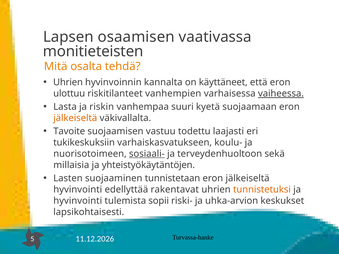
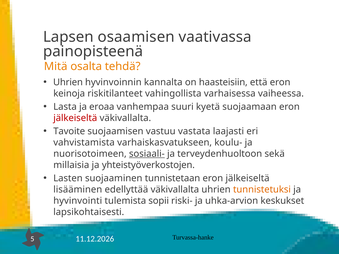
monitieteisten: monitieteisten -> painopisteenä
käyttäneet: käyttäneet -> haasteisiin
ulottuu: ulottuu -> keinoja
vanhempien: vanhempien -> vahingollista
vaiheessa underline: present -> none
riskin: riskin -> eroaa
jälkeiseltä at (75, 118) colour: orange -> red
todettu: todettu -> vastata
tukikeskuksiin: tukikeskuksiin -> vahvistamista
yhteistyökäytäntöjen: yhteistyökäytäntöjen -> yhteistyöverkostojen
hyvinvointi at (78, 190): hyvinvointi -> lisääminen
edellyttää rakentavat: rakentavat -> väkivallalta
